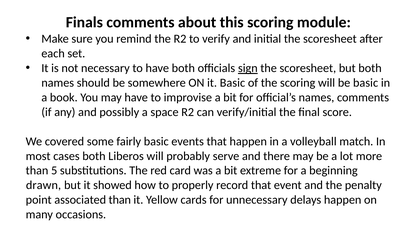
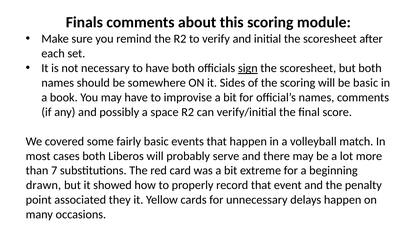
it Basic: Basic -> Sides
5: 5 -> 7
associated than: than -> they
